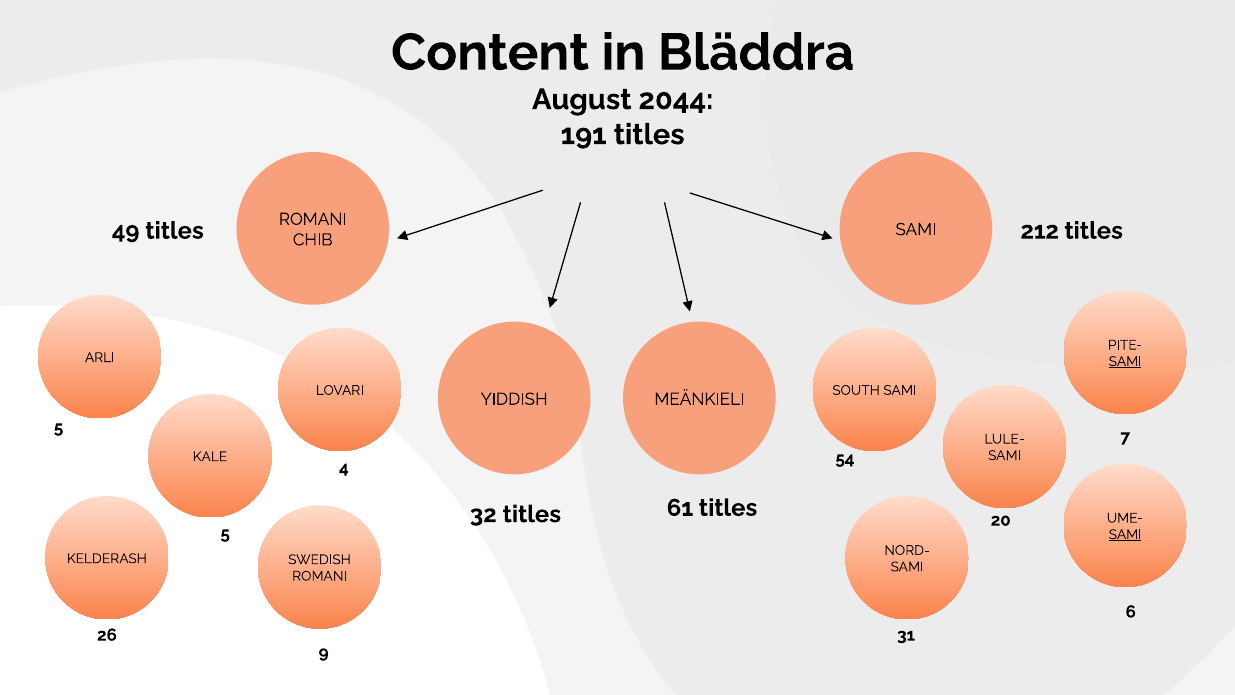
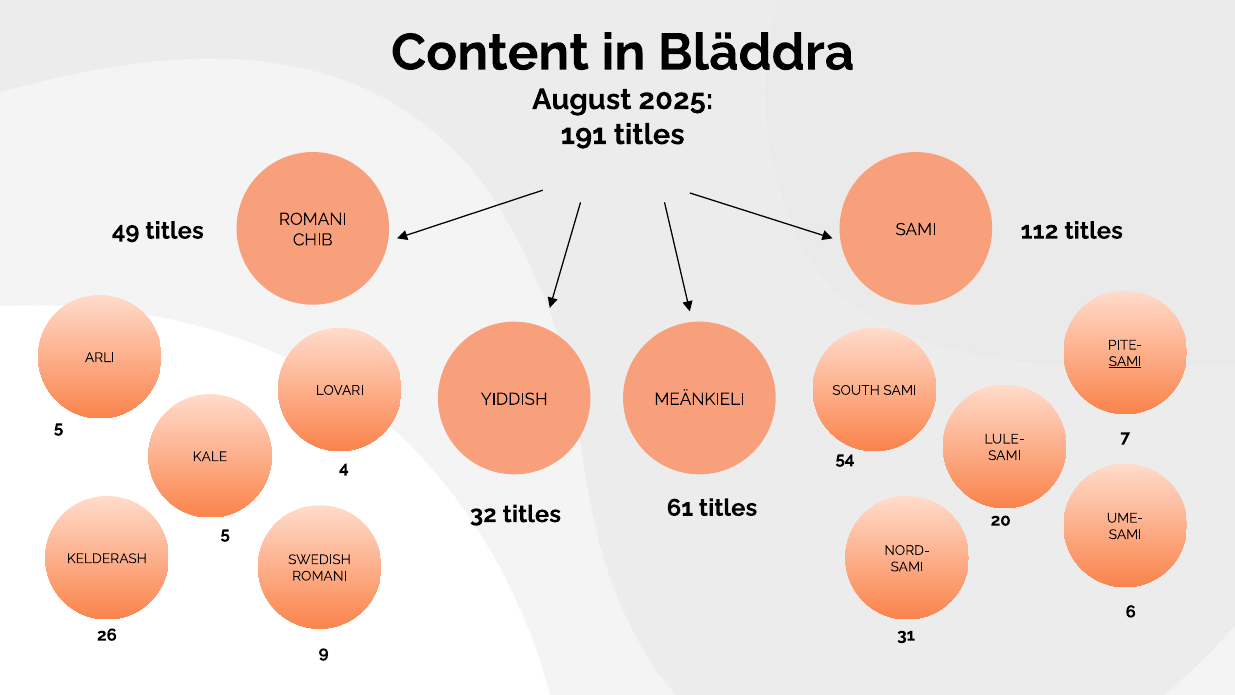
2044: 2044 -> 2025
212: 212 -> 112
SAMI at (1125, 534) underline: present -> none
